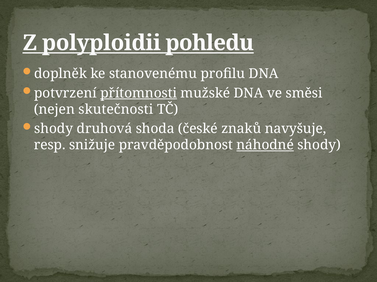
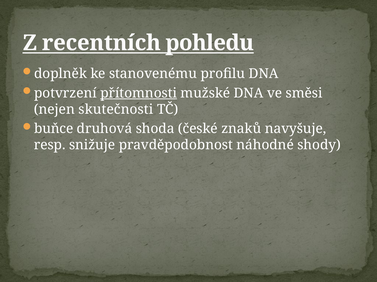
polyploidii: polyploidii -> recentních
shody at (54, 129): shody -> buňce
náhodné underline: present -> none
